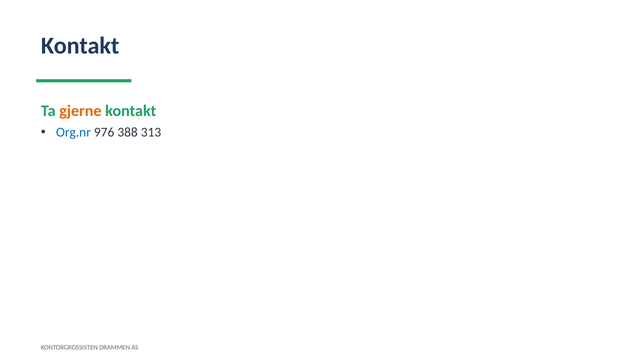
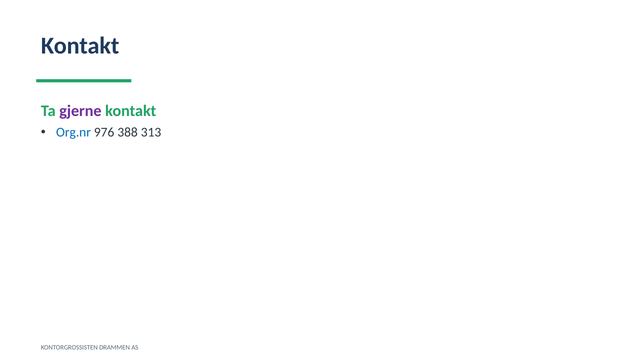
gjerne colour: orange -> purple
